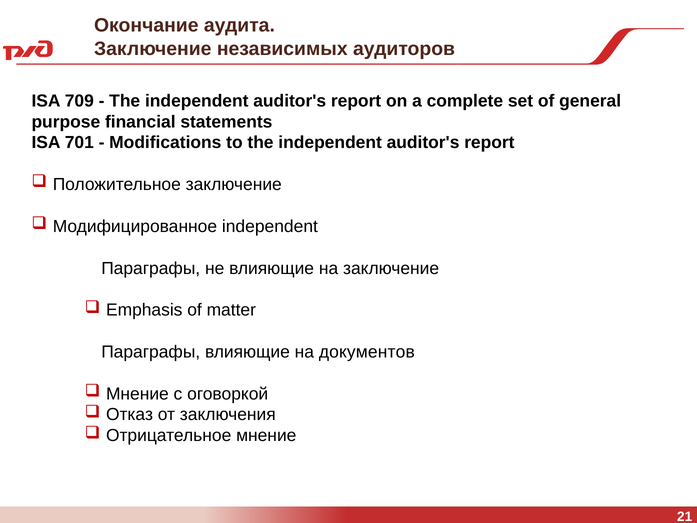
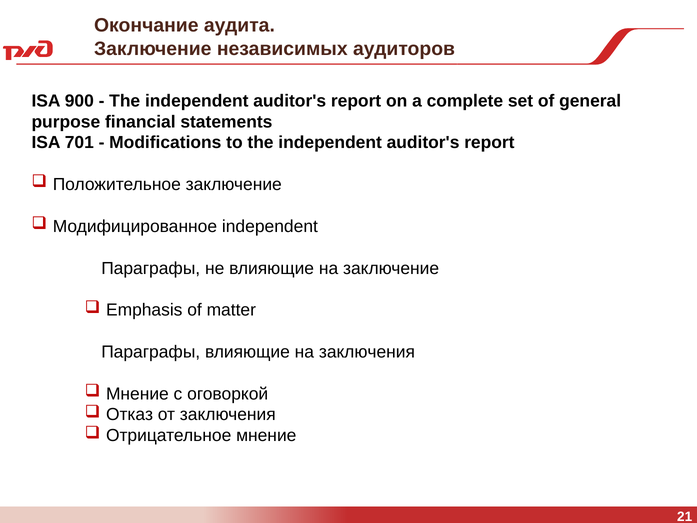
709: 709 -> 900
на документов: документов -> заключения
